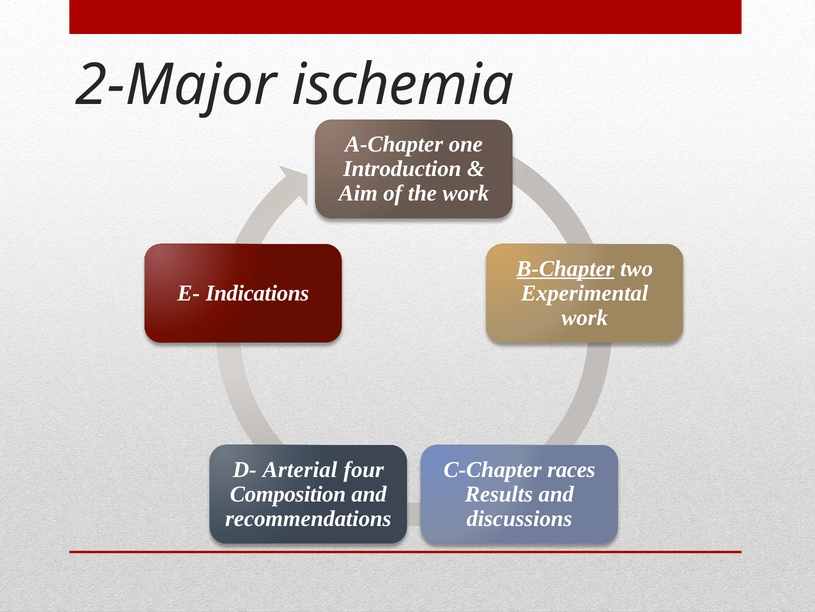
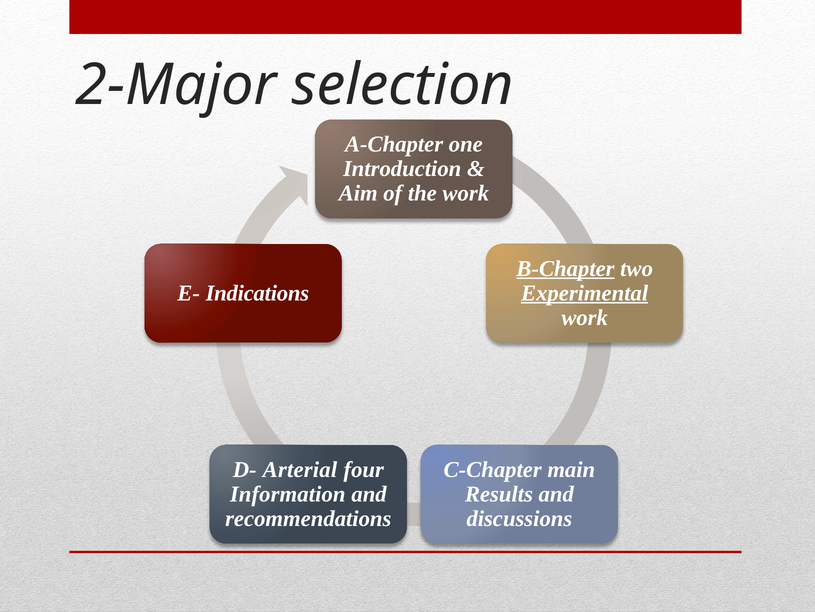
ischemia: ischemia -> selection
Experimental underline: none -> present
races: races -> main
Composition: Composition -> Information
